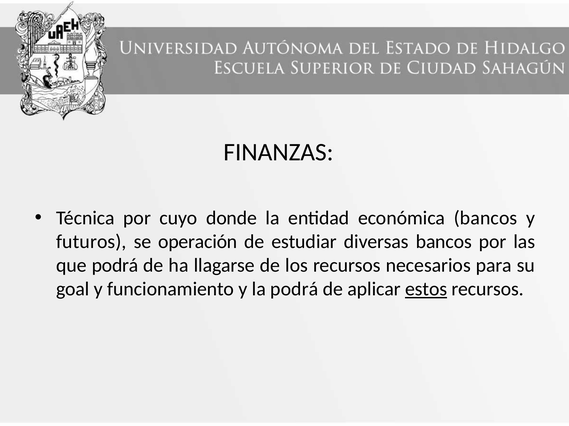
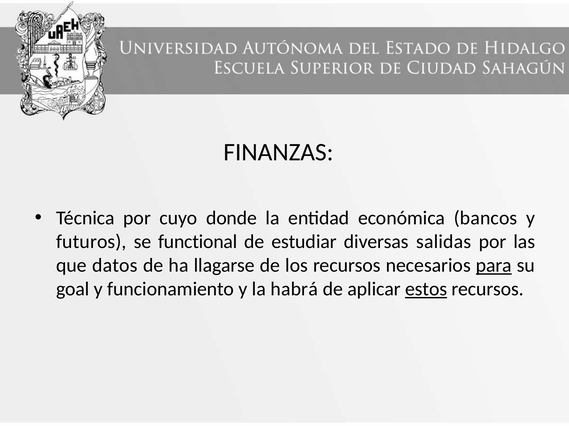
operación: operación -> functional
diversas bancos: bancos -> salidas
que podrá: podrá -> datos
para underline: none -> present
la podrá: podrá -> habrá
